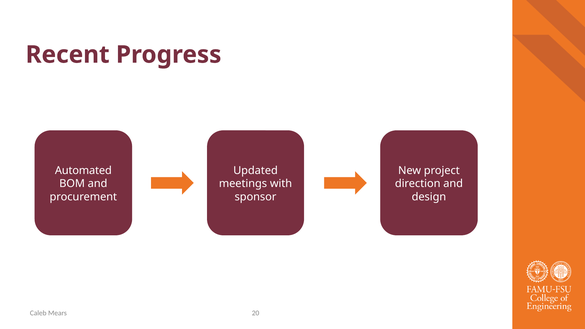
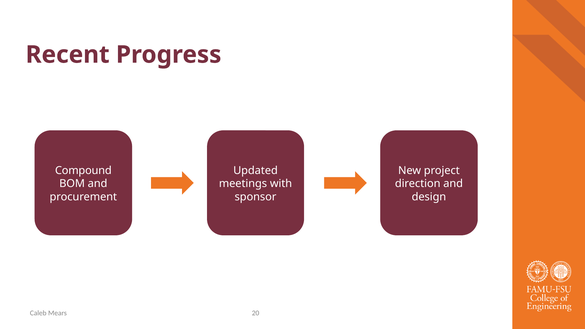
Automated: Automated -> Compound
